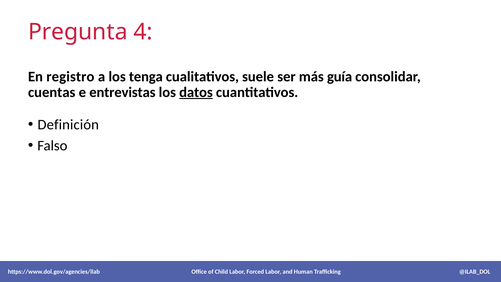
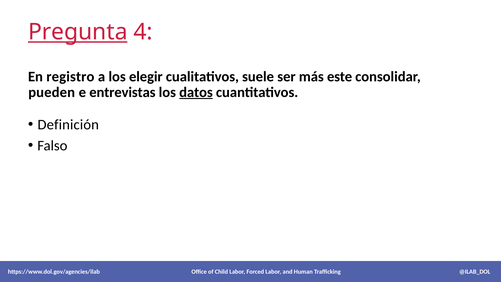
Pregunta underline: none -> present
tenga: tenga -> elegir
guía: guía -> este
cuentas: cuentas -> pueden
